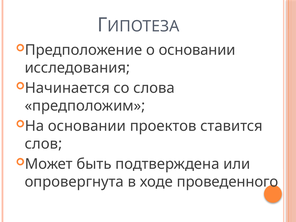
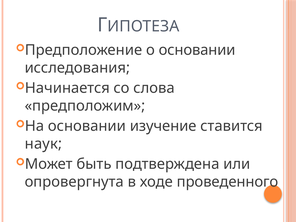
проектов: проектов -> изучение
слов: слов -> наук
